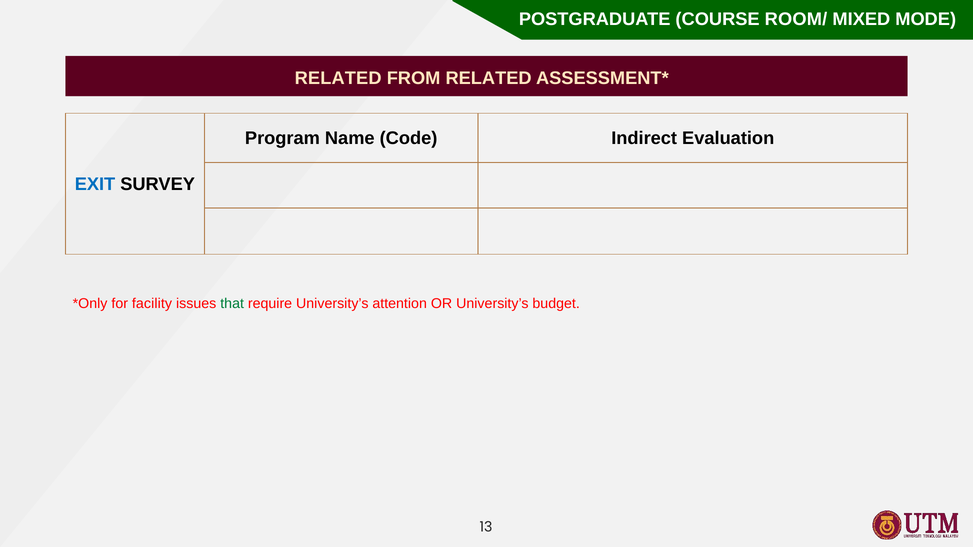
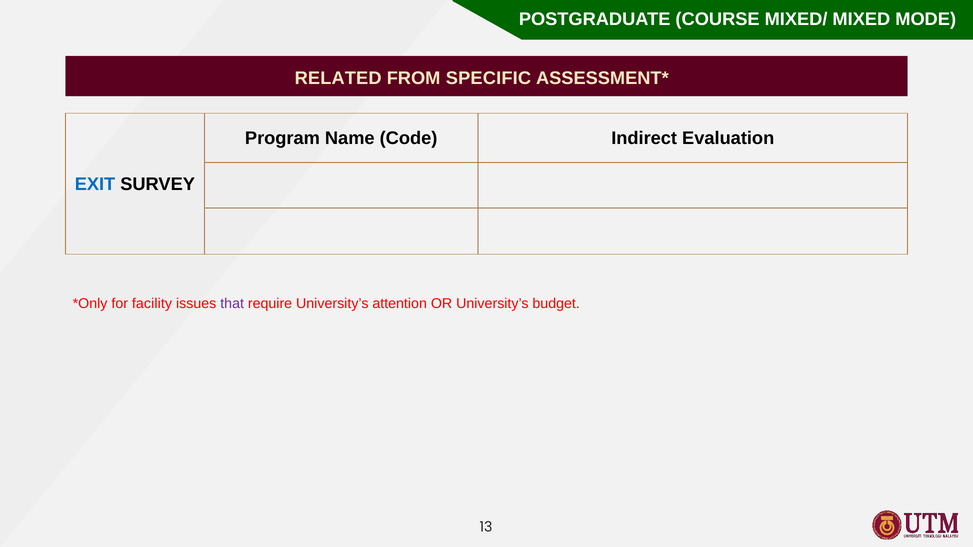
ROOM/: ROOM/ -> MIXED/
FROM RELATED: RELATED -> SPECIFIC
that colour: green -> purple
